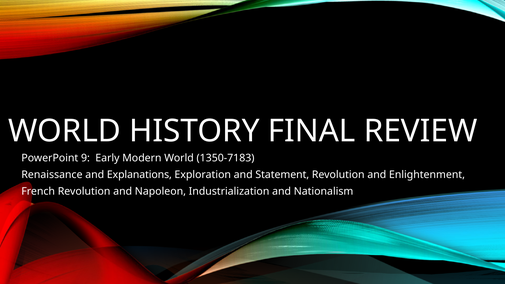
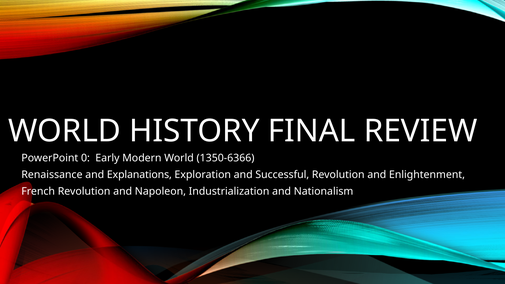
9: 9 -> 0
1350-7183: 1350-7183 -> 1350-6366
Statement: Statement -> Successful
